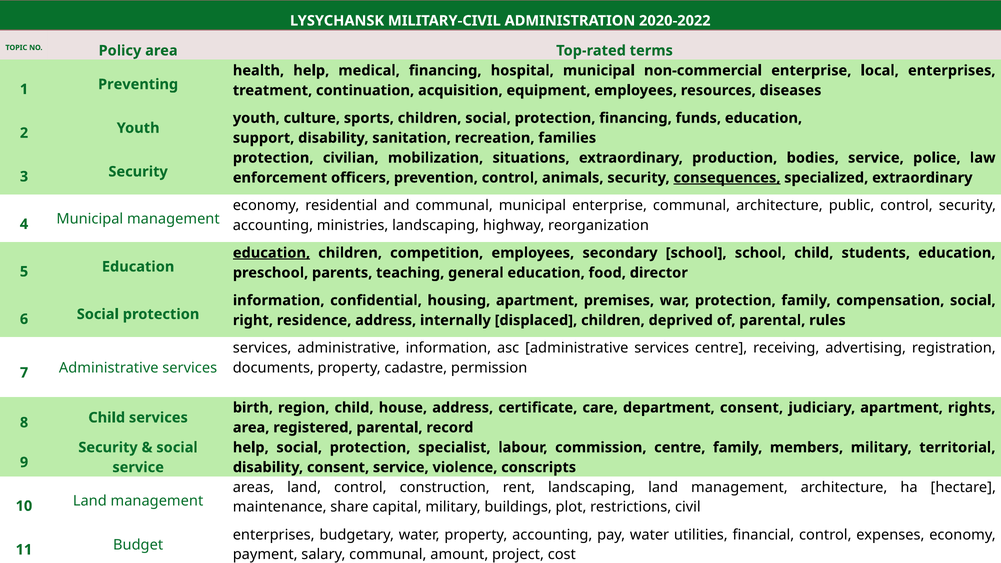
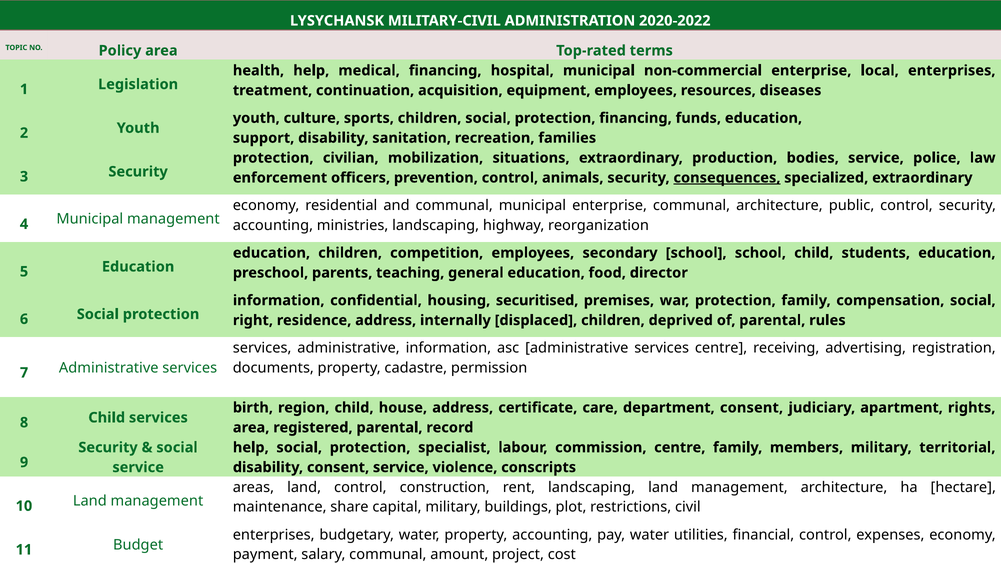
Preventing: Preventing -> Legislation
education at (271, 253) underline: present -> none
housing apartment: apartment -> securitised
